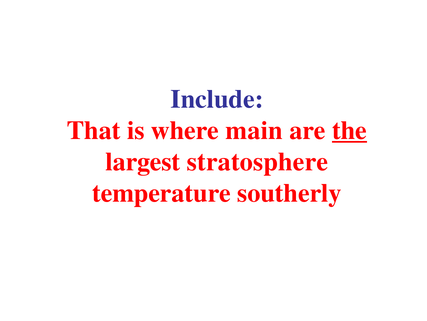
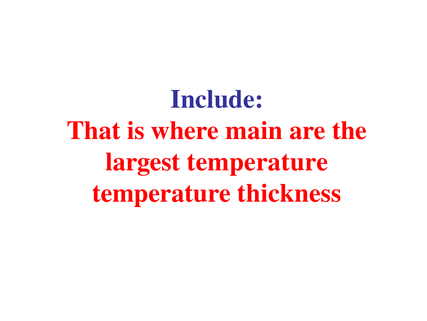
the underline: present -> none
largest stratosphere: stratosphere -> temperature
southerly: southerly -> thickness
